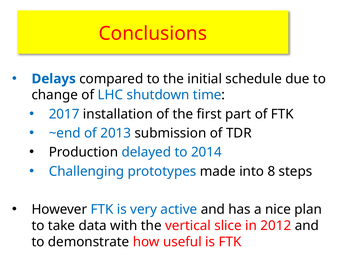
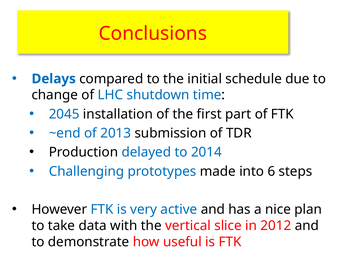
2017: 2017 -> 2045
8: 8 -> 6
